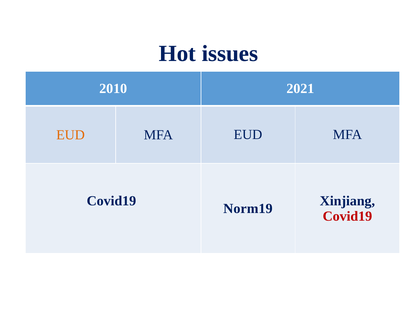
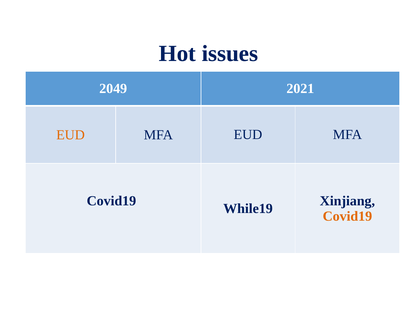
2010: 2010 -> 2049
Norm19: Norm19 -> While19
Covid19 at (347, 217) colour: red -> orange
